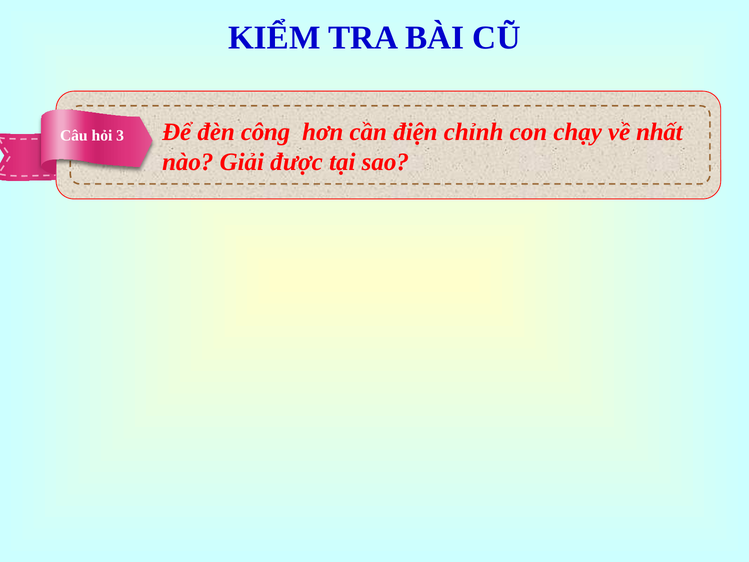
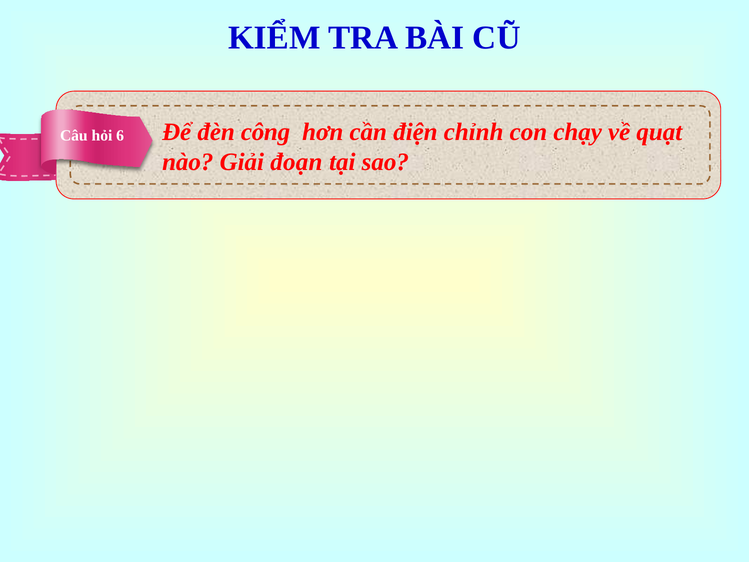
nhất: nhất -> quạt
3: 3 -> 6
được: được -> đoạn
